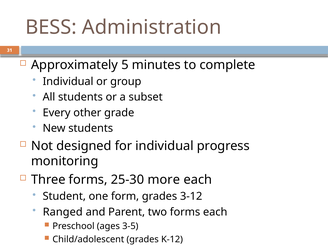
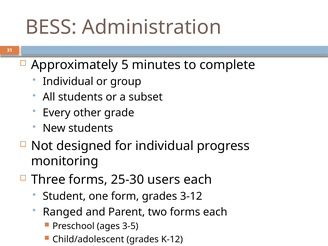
more: more -> users
